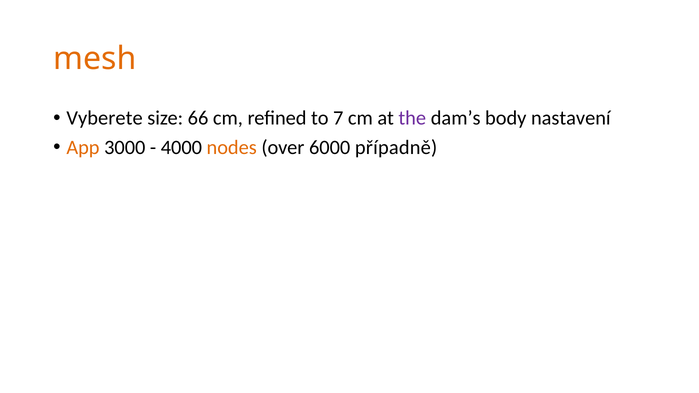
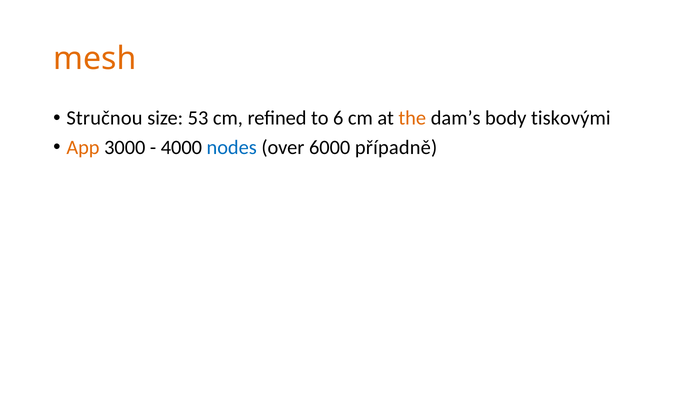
Vyberete: Vyberete -> Stručnou
66: 66 -> 53
7: 7 -> 6
the colour: purple -> orange
nastavení: nastavení -> tiskovými
nodes colour: orange -> blue
